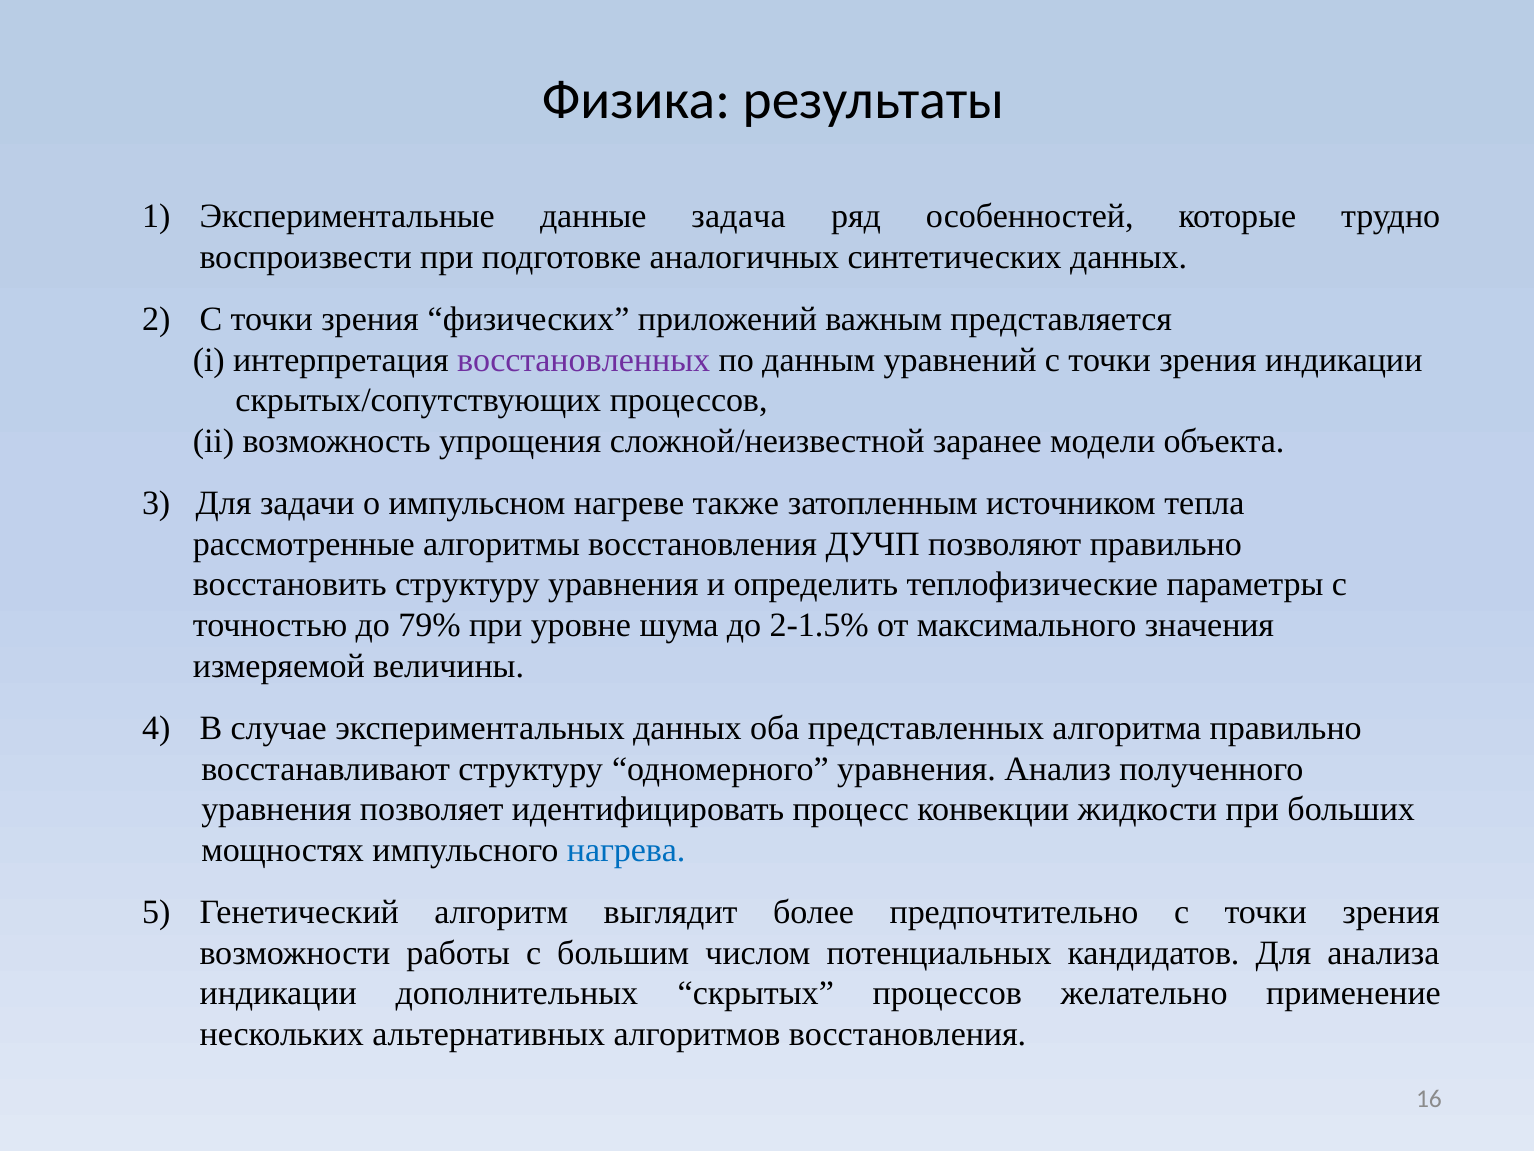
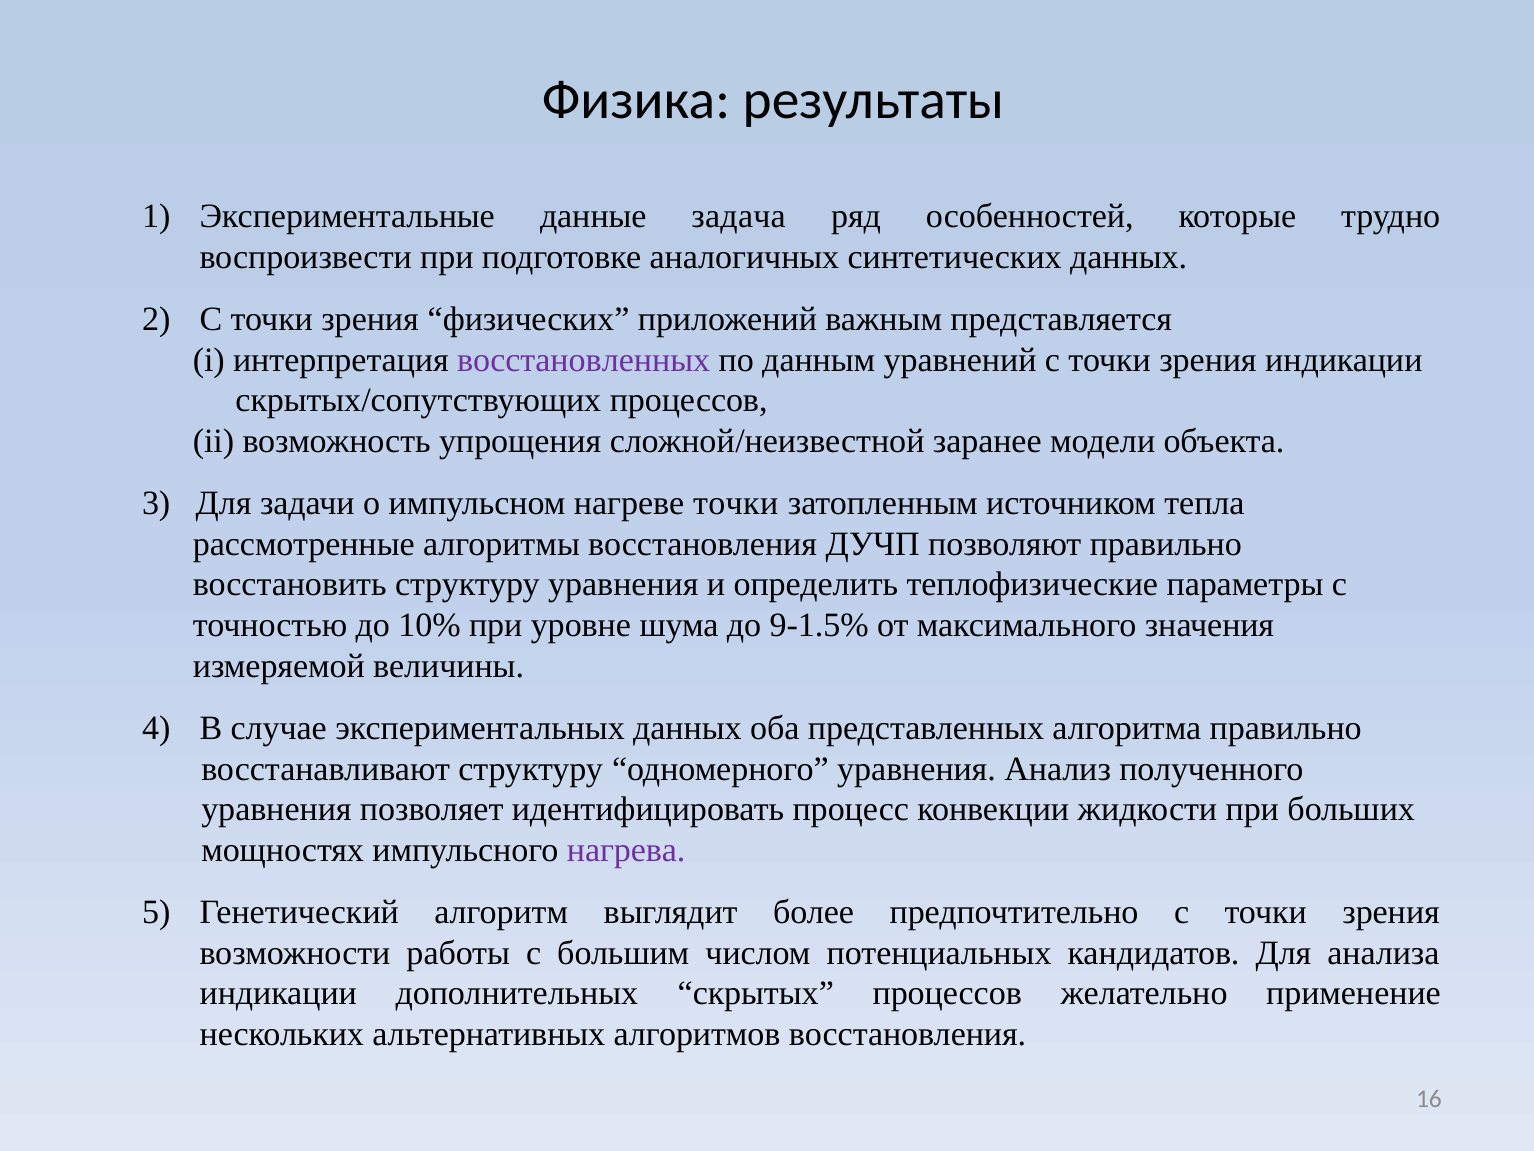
нагреве также: также -> точки
79%: 79% -> 10%
2-1.5%: 2-1.5% -> 9-1.5%
нагрева colour: blue -> purple
